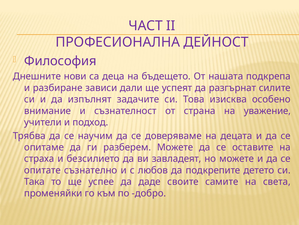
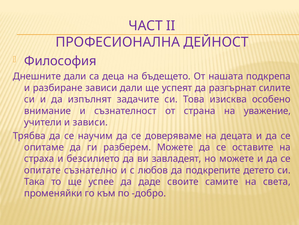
Днешните нови: нови -> дали
и подход: подход -> зависи
